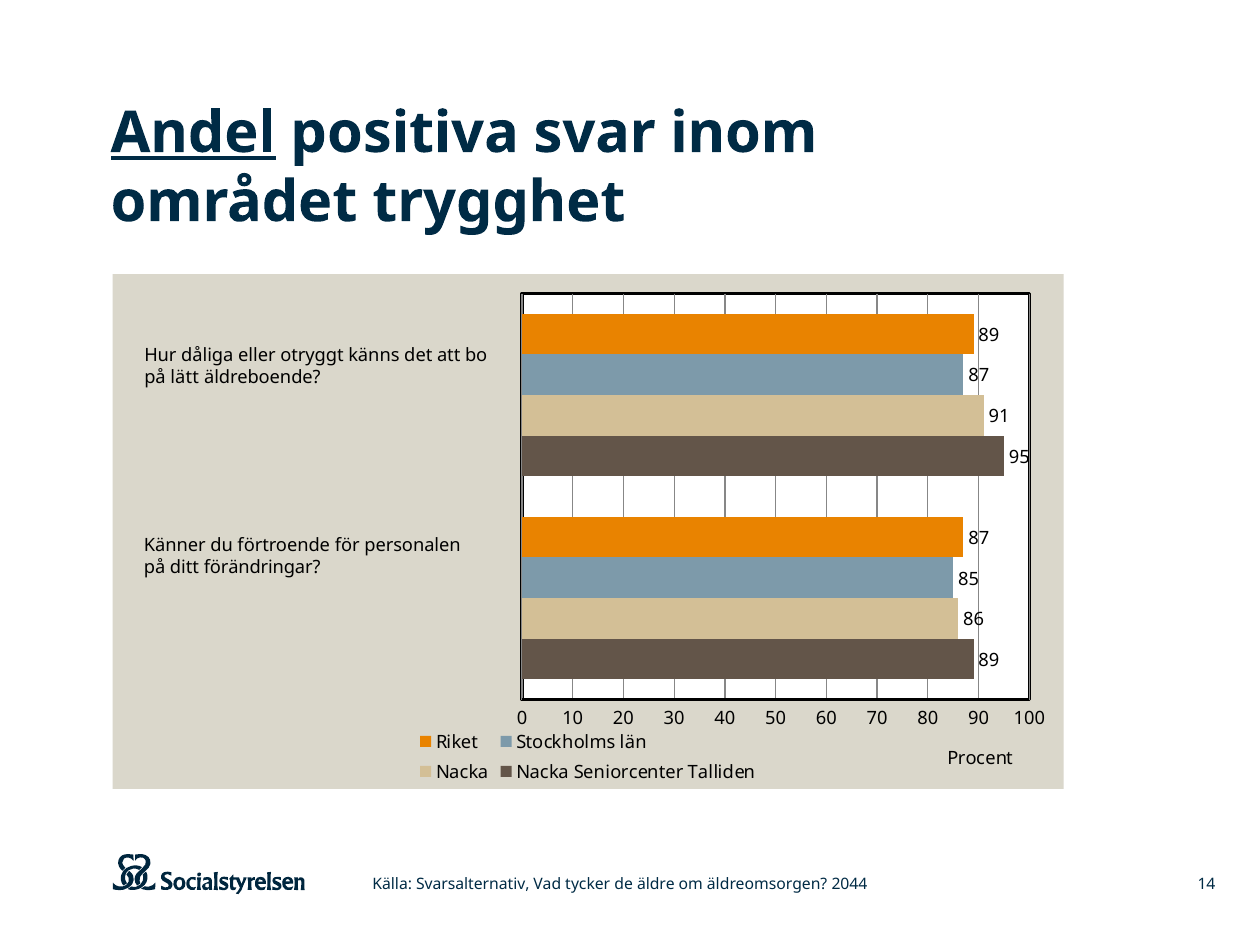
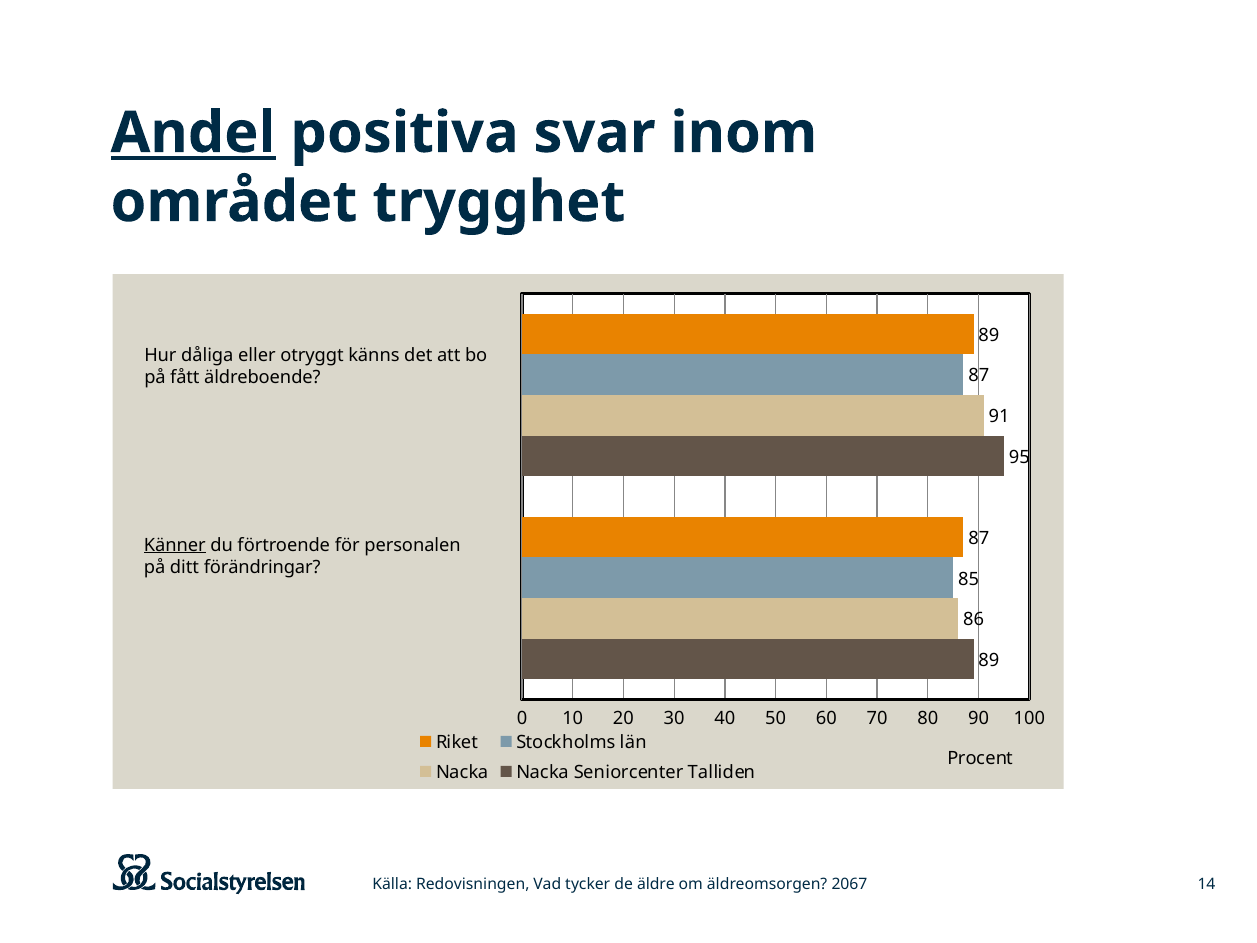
lätt: lätt -> fått
Känner underline: none -> present
Svarsalternativ: Svarsalternativ -> Redovisningen
2044: 2044 -> 2067
